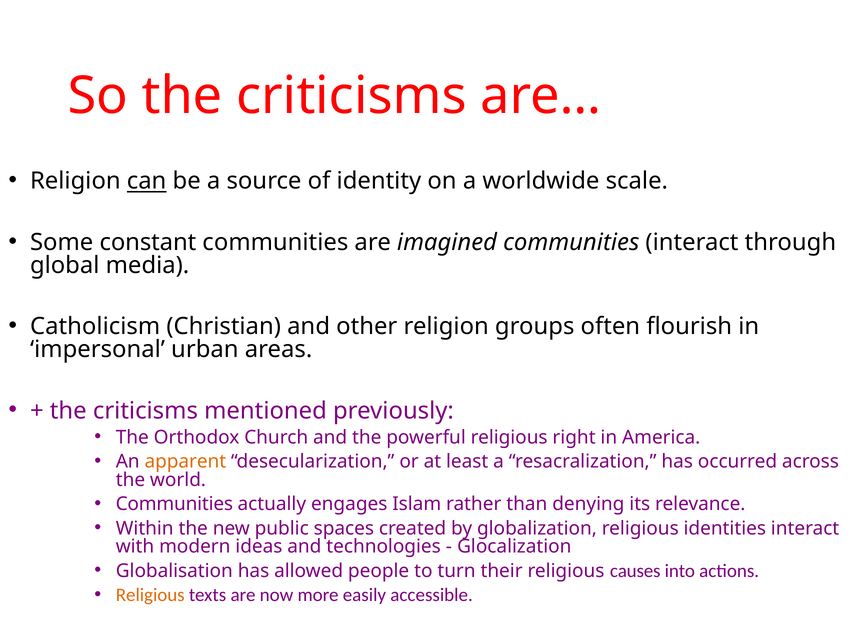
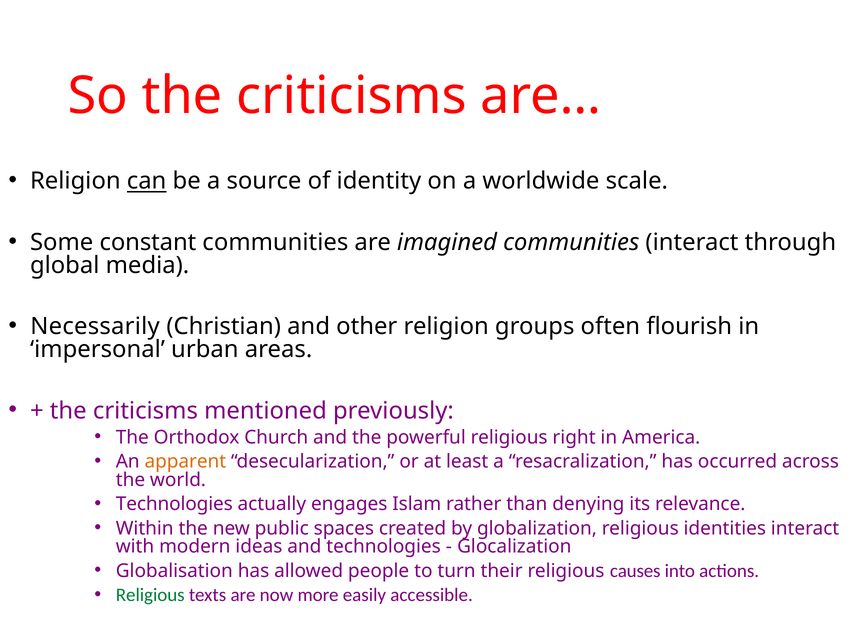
Catholicism: Catholicism -> Necessarily
Communities at (174, 505): Communities -> Technologies
Religious at (150, 596) colour: orange -> green
